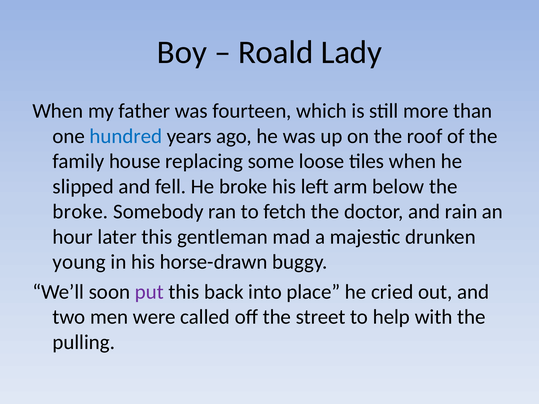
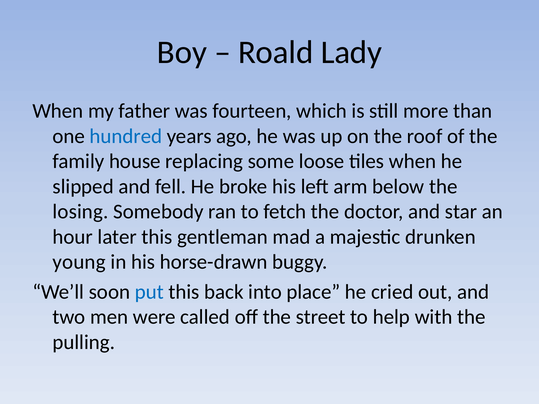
broke at (80, 212): broke -> losing
rain: rain -> star
put colour: purple -> blue
